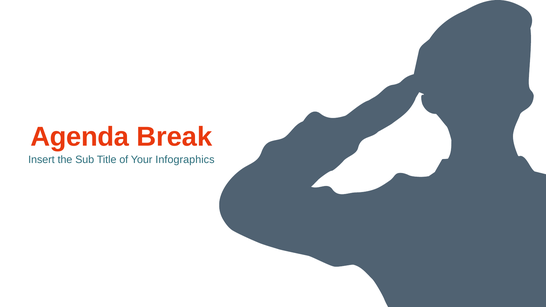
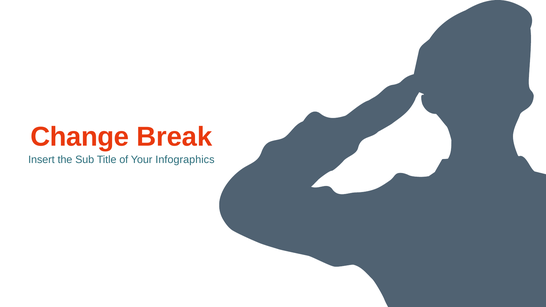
Agenda: Agenda -> Change
